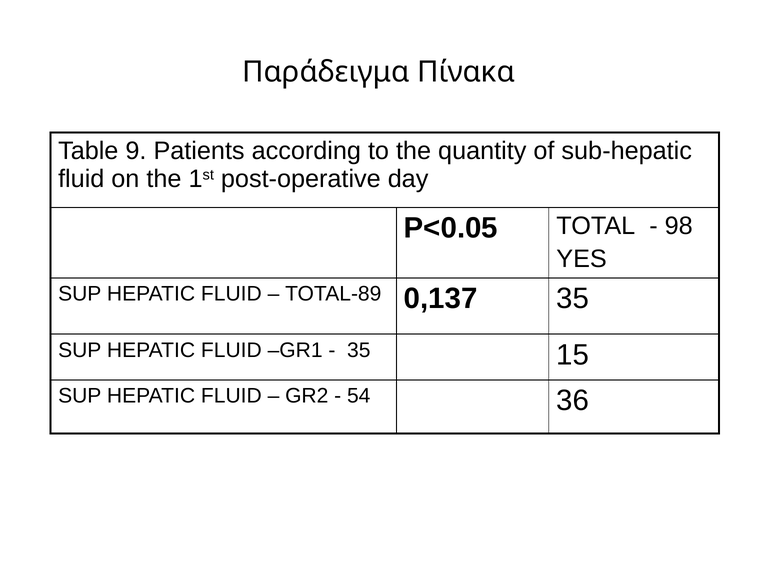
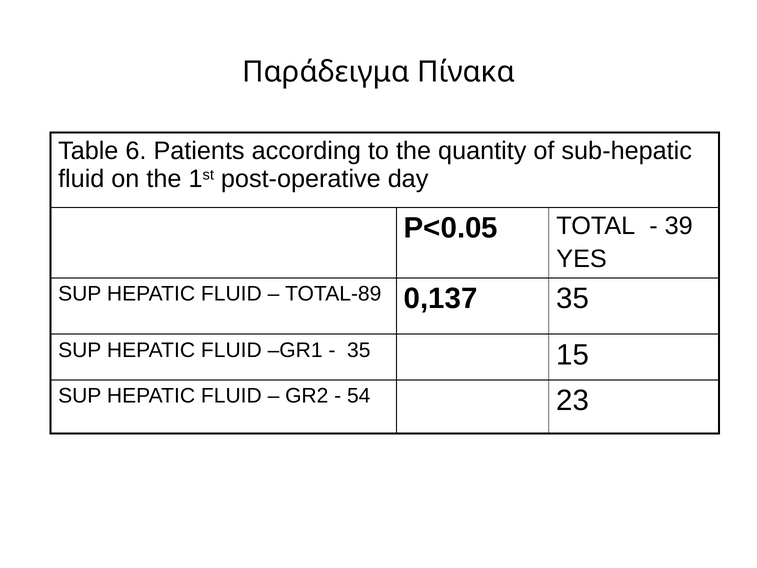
9: 9 -> 6
98: 98 -> 39
36: 36 -> 23
